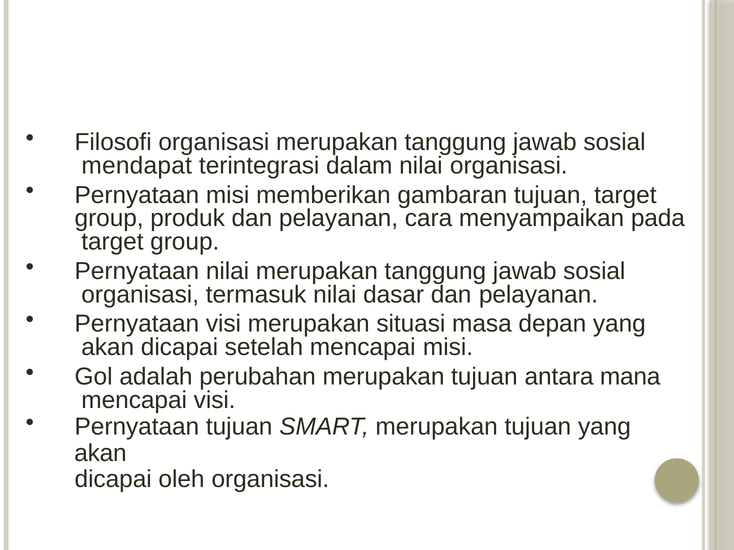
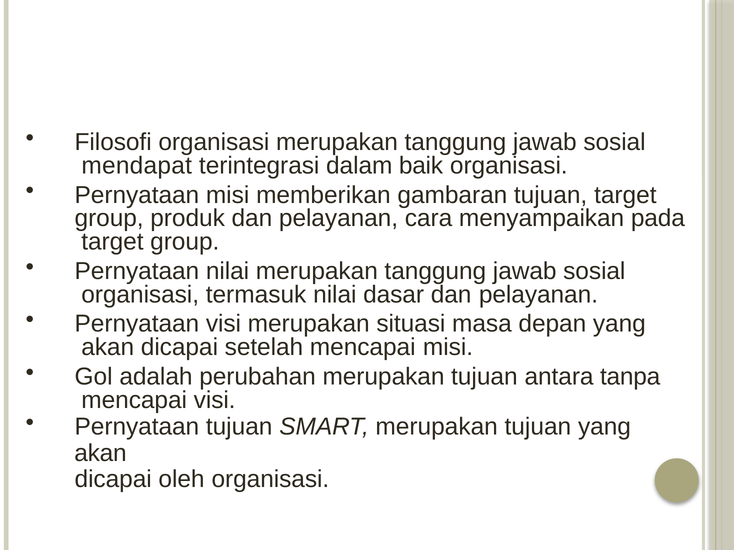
dalam nilai: nilai -> baik
mana: mana -> tanpa
